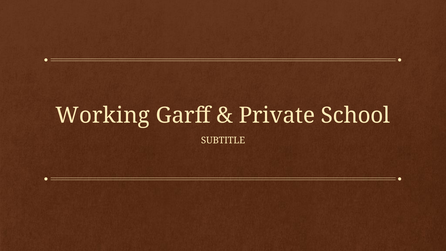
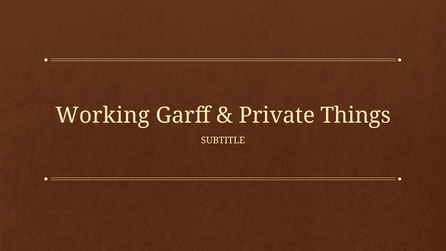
School: School -> Things
